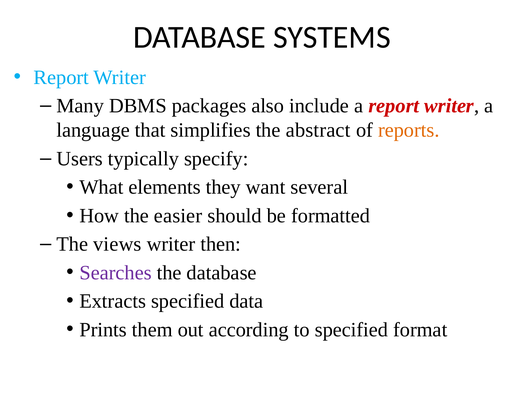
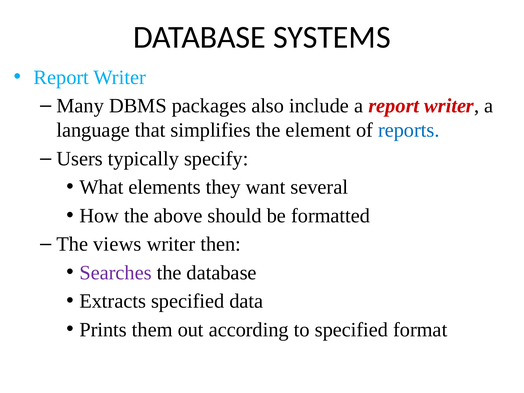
abstract: abstract -> element
reports colour: orange -> blue
easier: easier -> above
